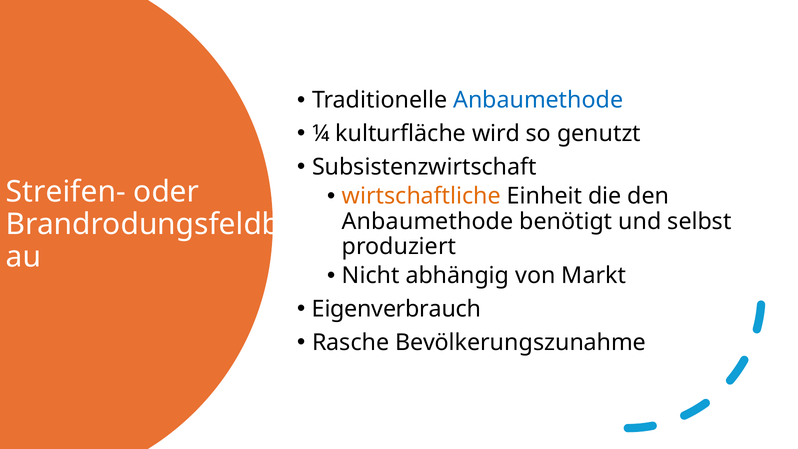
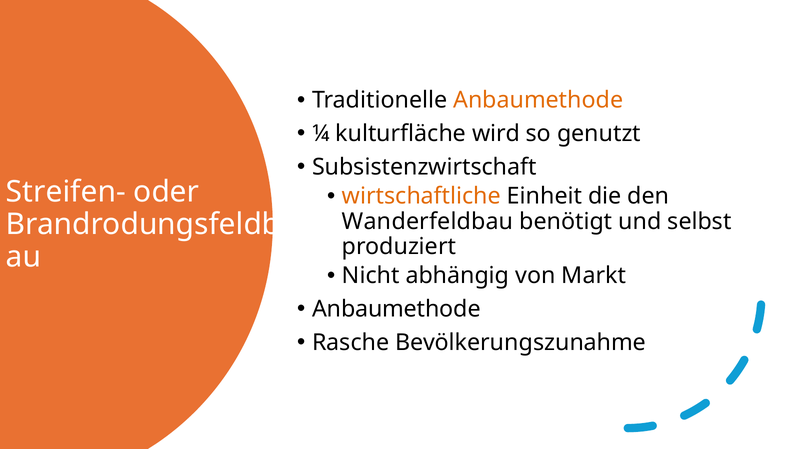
Anbaumethode at (538, 100) colour: blue -> orange
Anbaumethode at (428, 221): Anbaumethode -> Wanderfeldbau
Eigenverbrauch at (396, 309): Eigenverbrauch -> Anbaumethode
